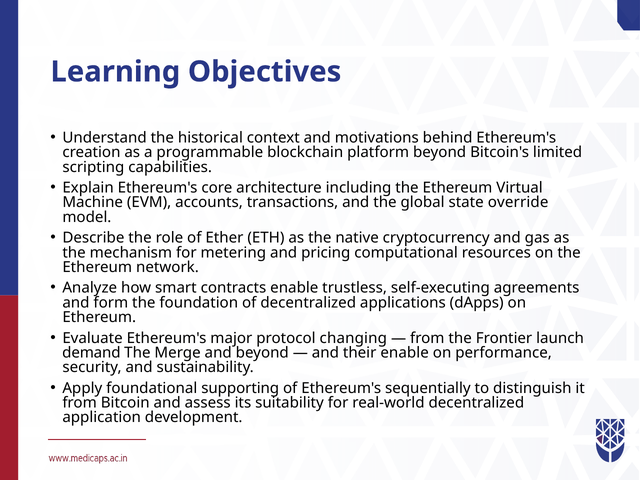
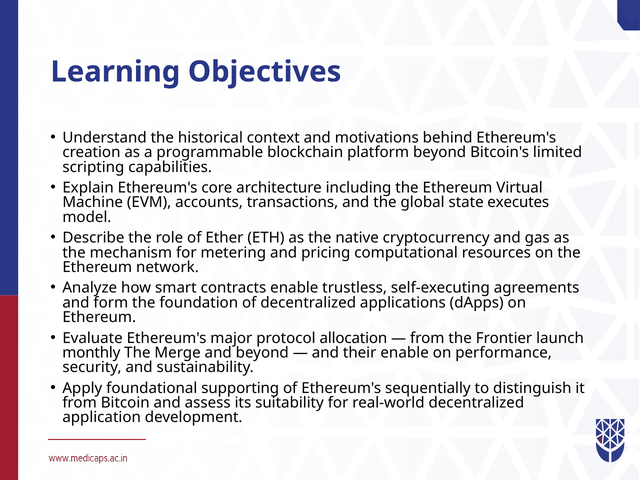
override: override -> executes
changing: changing -> allocation
demand: demand -> monthly
